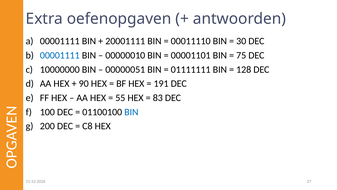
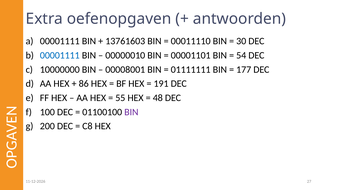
20001111: 20001111 -> 13761603
75: 75 -> 54
00000051: 00000051 -> 00008001
128: 128 -> 177
90: 90 -> 86
83: 83 -> 48
BIN at (131, 112) colour: blue -> purple
